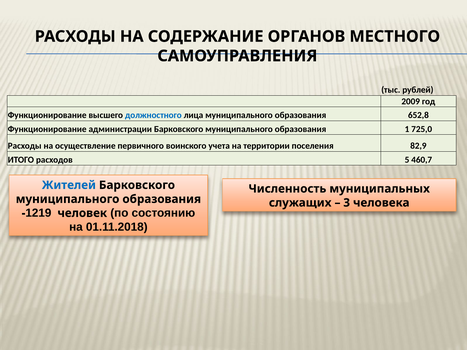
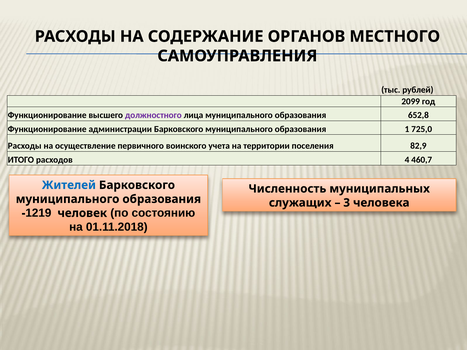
2009: 2009 -> 2099
должностного colour: blue -> purple
5: 5 -> 4
